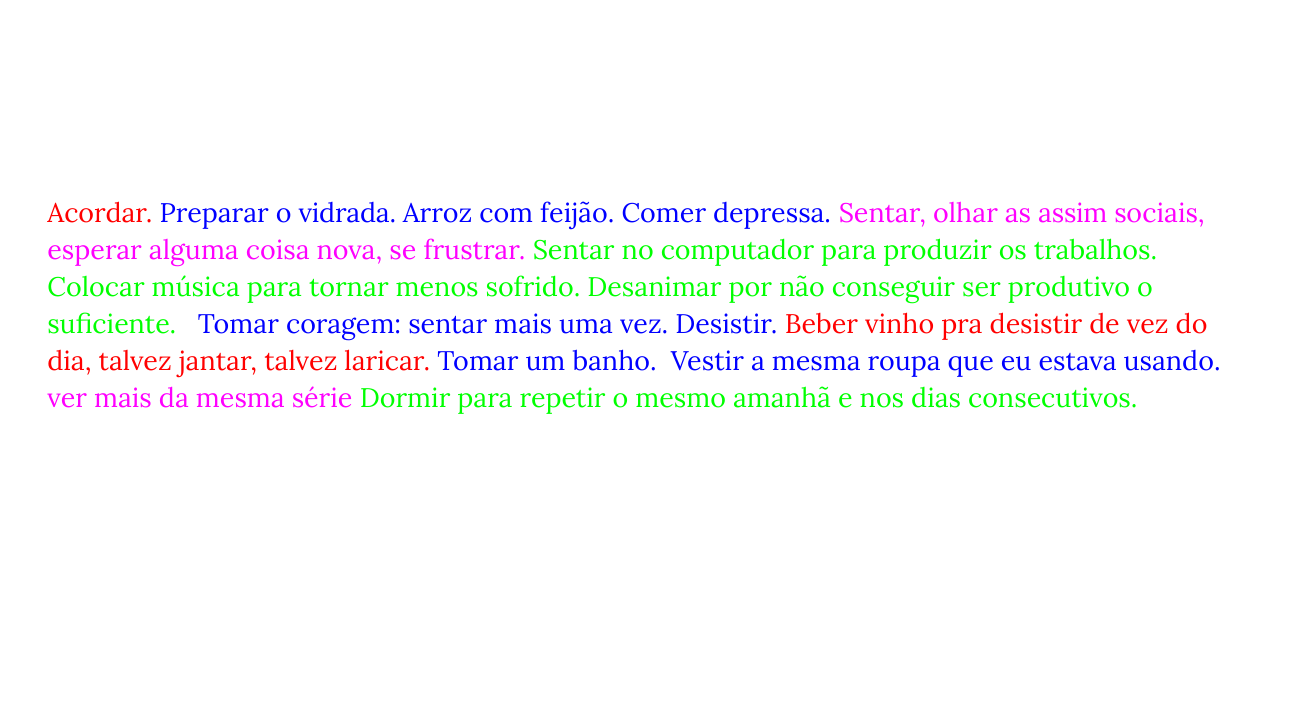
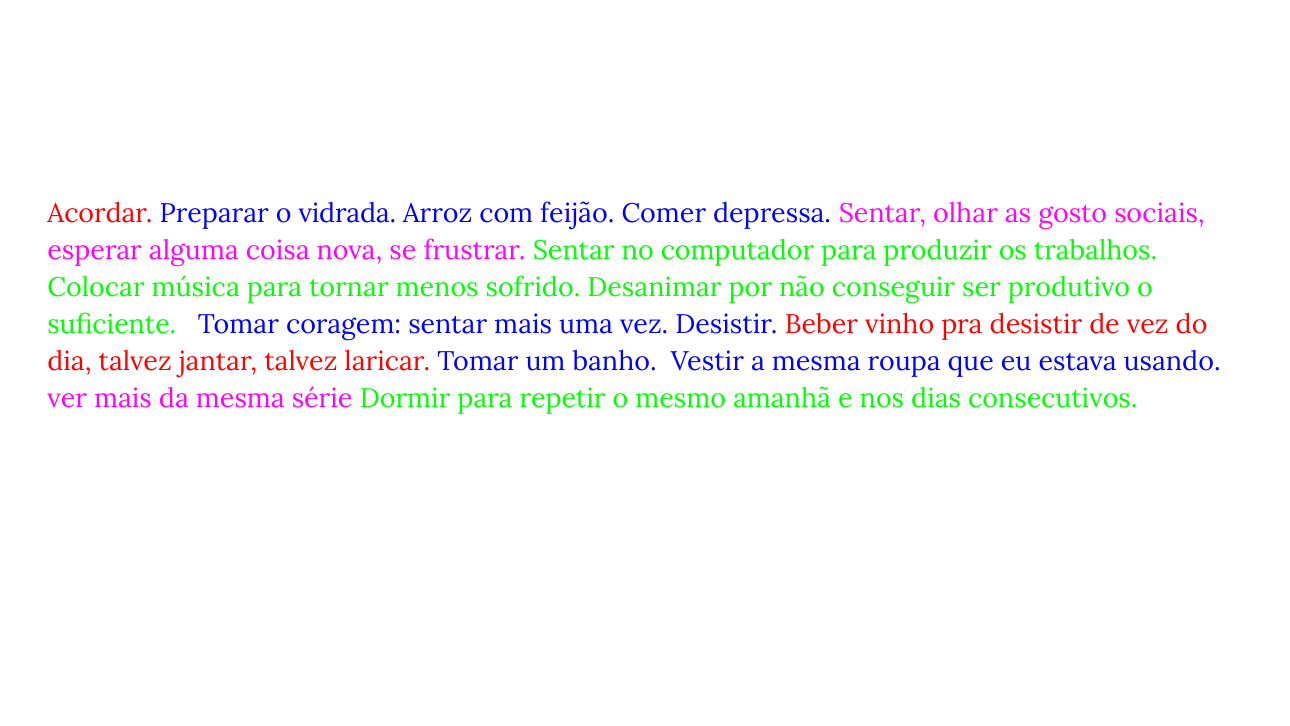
assim: assim -> gosto
